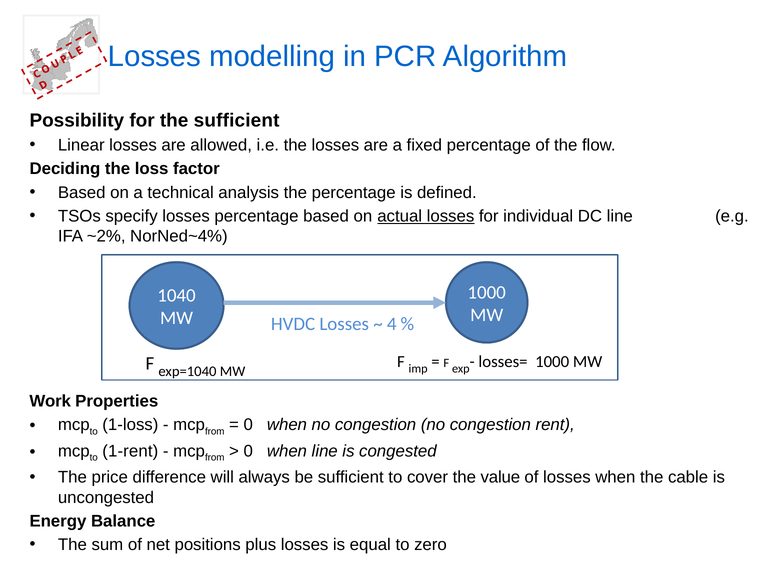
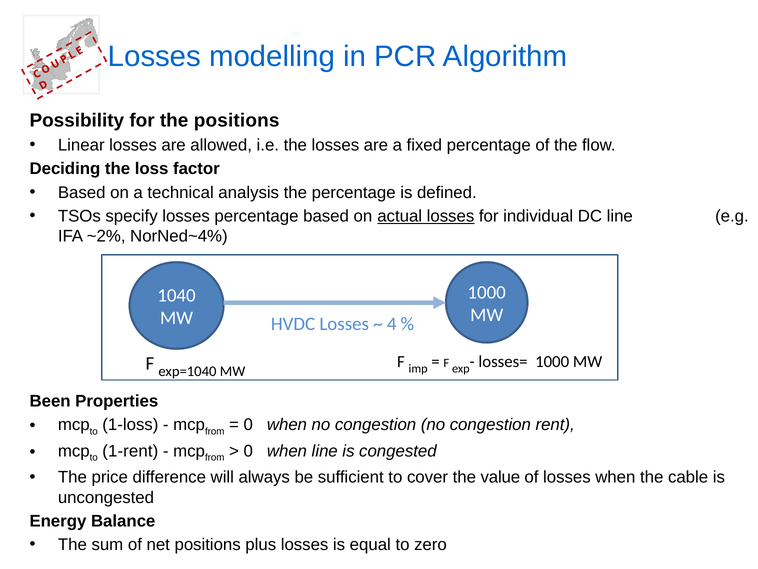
the sufficient: sufficient -> positions
Work: Work -> Been
